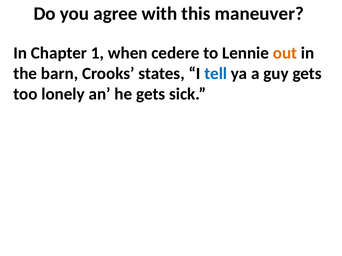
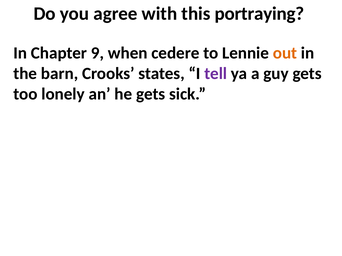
maneuver: maneuver -> portraying
1: 1 -> 9
tell colour: blue -> purple
